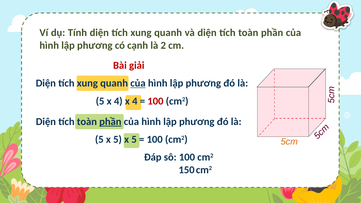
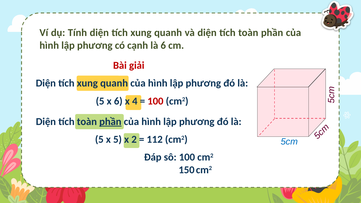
là 2: 2 -> 6
của at (138, 83) underline: present -> none
5 x 4: 4 -> 6
x 5 x 5: 5 -> 2
100 at (155, 139): 100 -> 112
5cm colour: orange -> blue
